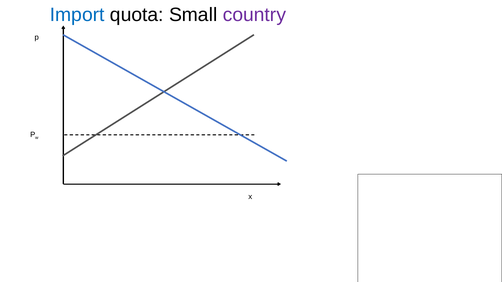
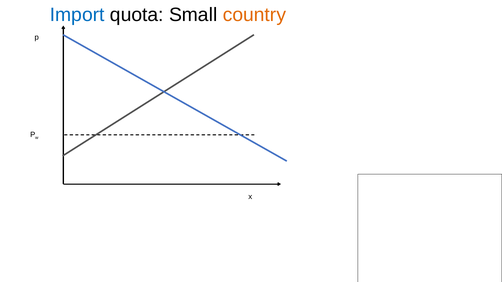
country colour: purple -> orange
